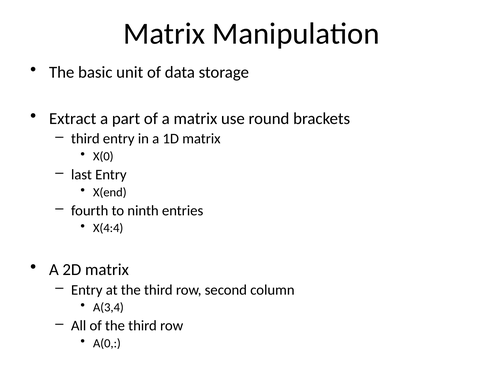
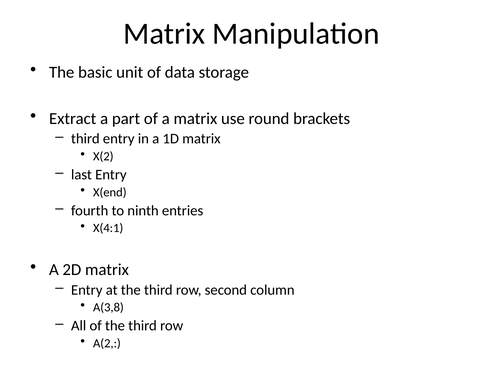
X(0: X(0 -> X(2
X(4:4: X(4:4 -> X(4:1
A(3,4: A(3,4 -> A(3,8
A(0: A(0 -> A(2
